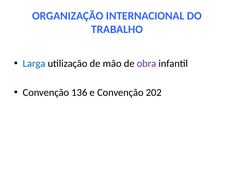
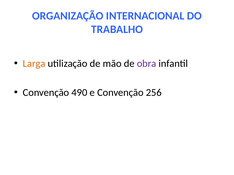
Larga colour: blue -> orange
136: 136 -> 490
202: 202 -> 256
